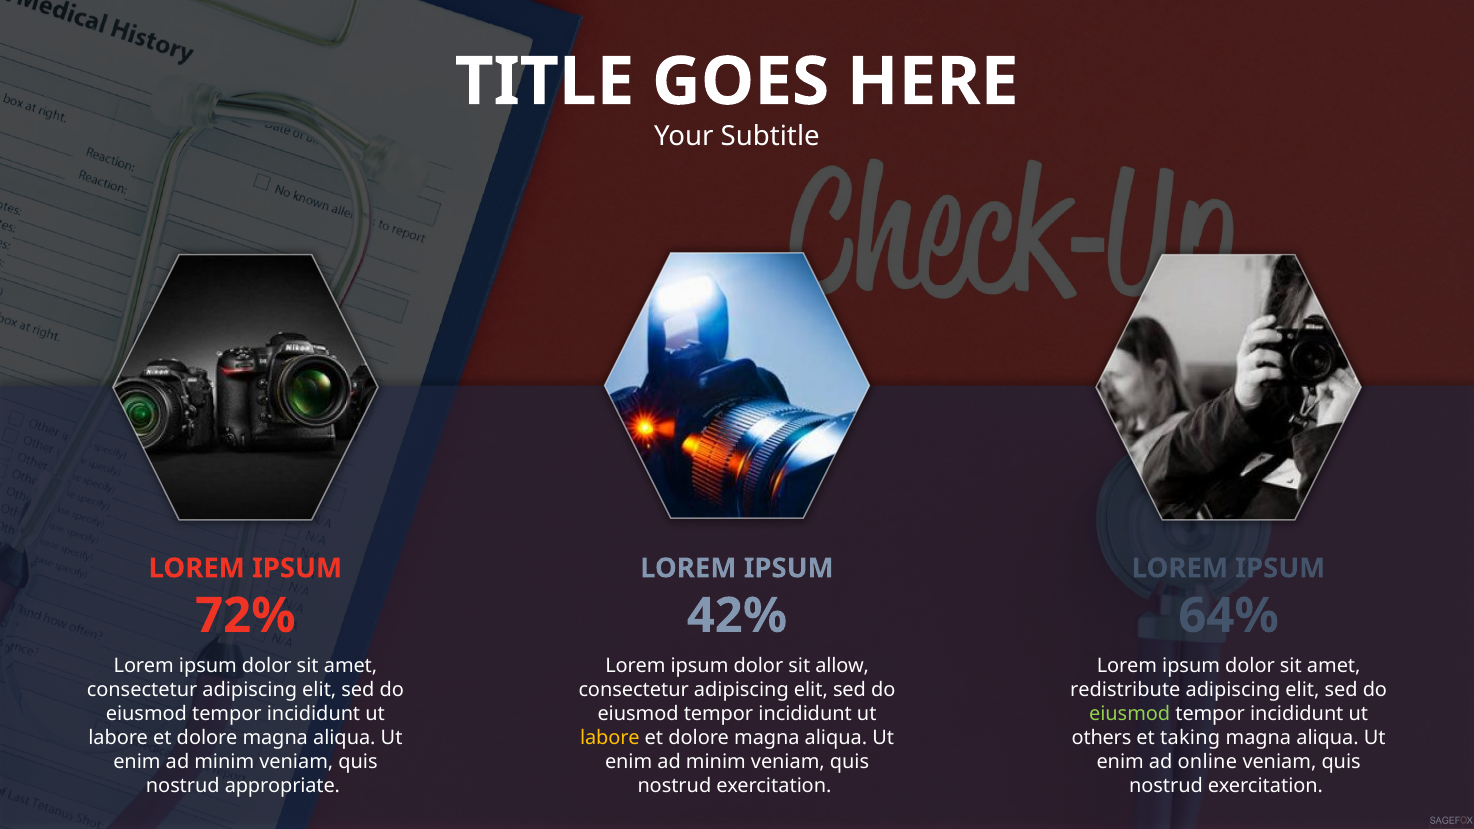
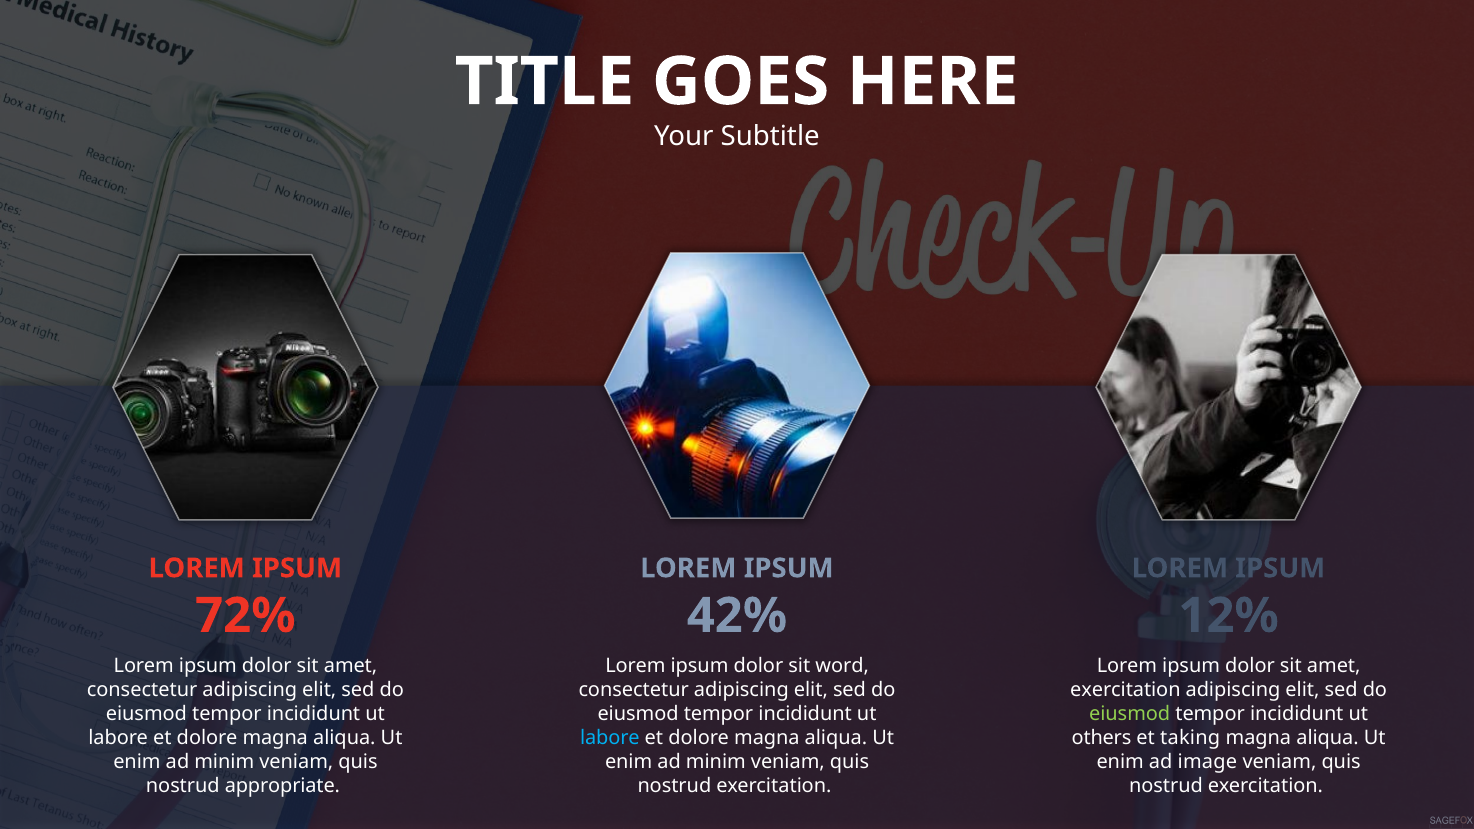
64%: 64% -> 12%
allow: allow -> word
redistribute at (1125, 690): redistribute -> exercitation
labore at (610, 738) colour: yellow -> light blue
online: online -> image
